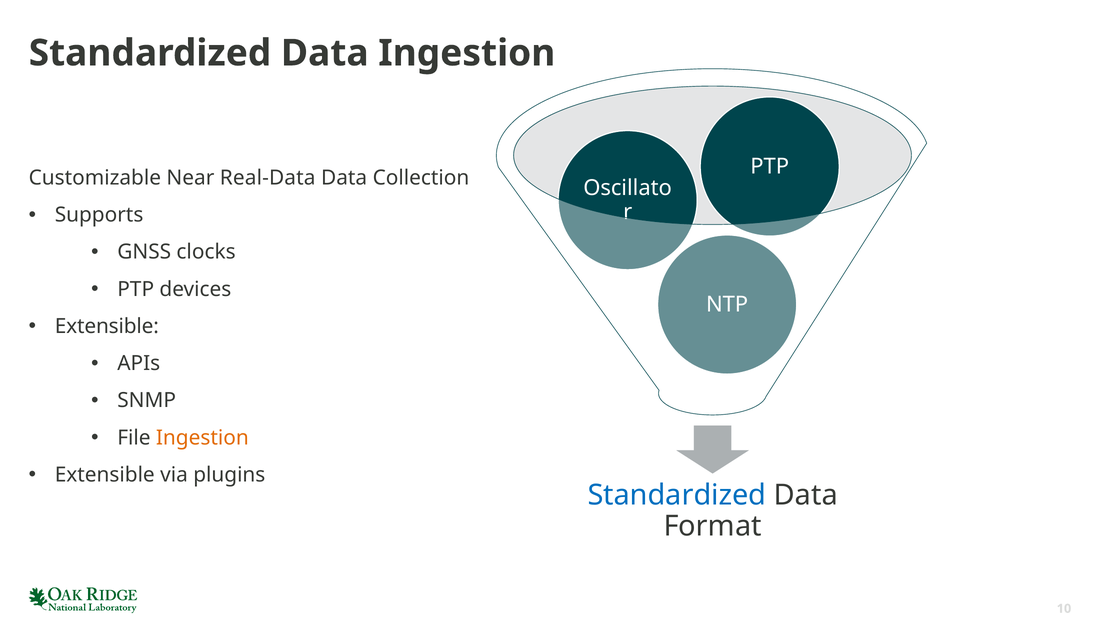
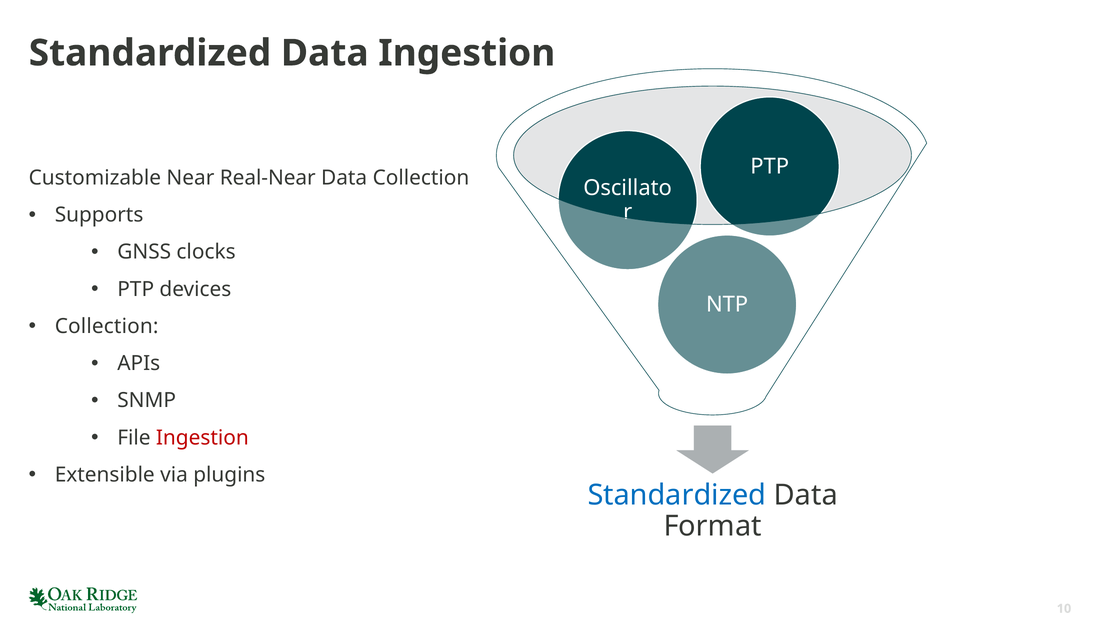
Real-Data: Real-Data -> Real-Near
Extensible at (107, 326): Extensible -> Collection
Ingestion at (202, 437) colour: orange -> red
